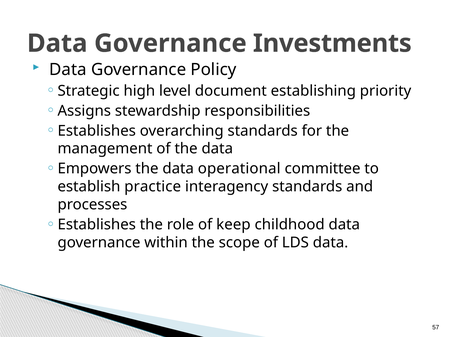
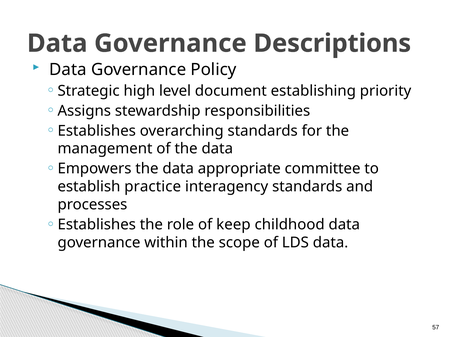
Investments: Investments -> Descriptions
operational: operational -> appropriate
